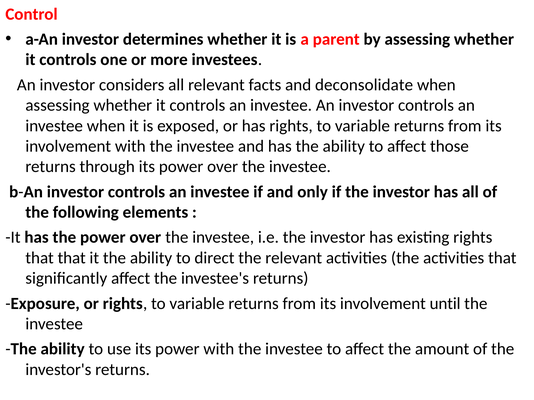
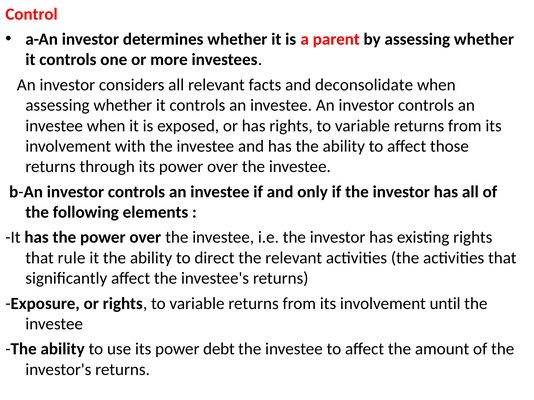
that that: that -> rule
power with: with -> debt
